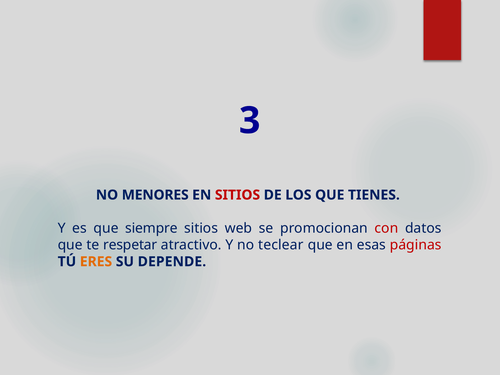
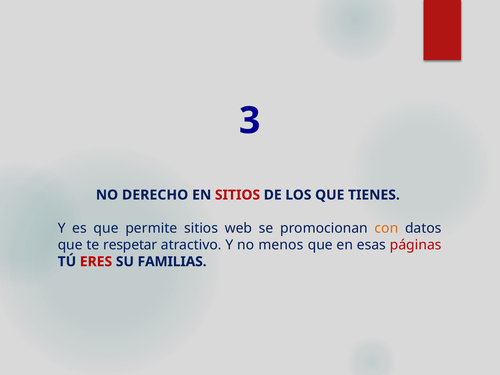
MENORES: MENORES -> DERECHO
siempre: siempre -> permite
con colour: red -> orange
teclear: teclear -> menos
ERES colour: orange -> red
DEPENDE: DEPENDE -> FAMILIAS
